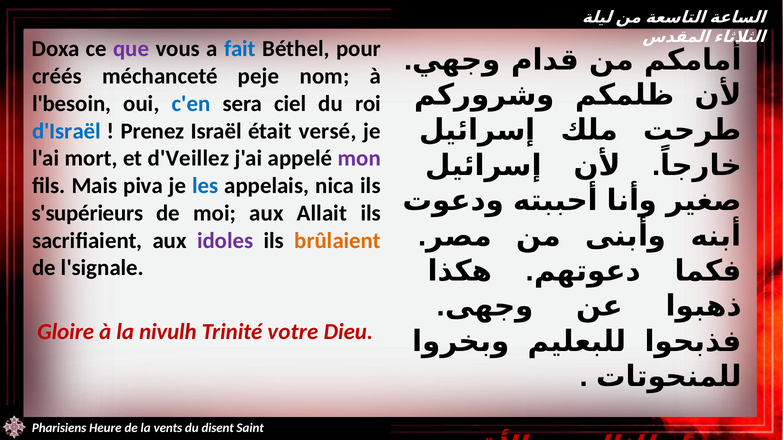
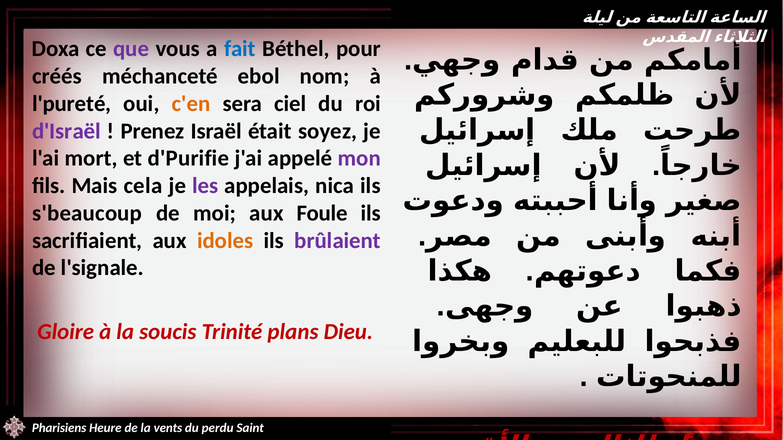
peje: peje -> ebol
l'besoin: l'besoin -> l'pureté
c'en colour: blue -> orange
d'Israël colour: blue -> purple
versé: versé -> soyez
d'Veillez: d'Veillez -> d'Purifie
piva: piva -> cela
les colour: blue -> purple
s'supérieurs: s'supérieurs -> s'beaucoup
Allait: Allait -> Foule
idoles colour: purple -> orange
brûlaient colour: orange -> purple
nivulh: nivulh -> soucis
votre: votre -> plans
disent: disent -> perdu
